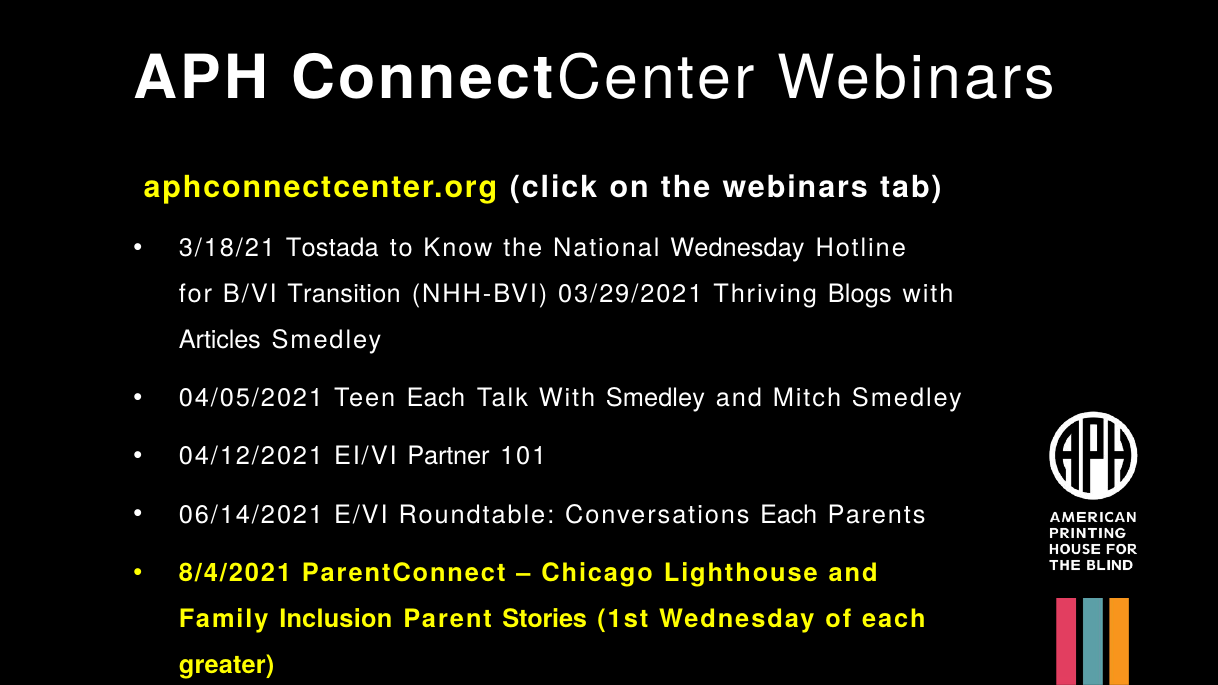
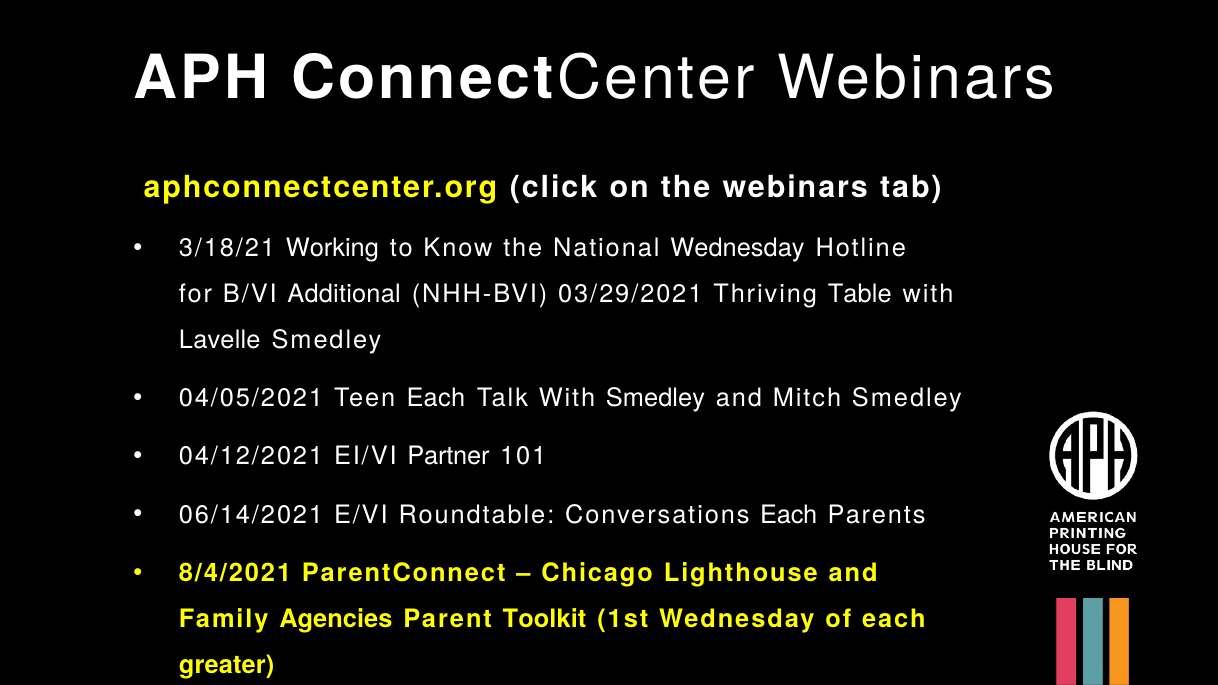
Tostada: Tostada -> Working
Transition: Transition -> Additional
Blogs: Blogs -> Table
Articles: Articles -> Lavelle
Inclusion: Inclusion -> Agencies
Stories: Stories -> Toolkit
